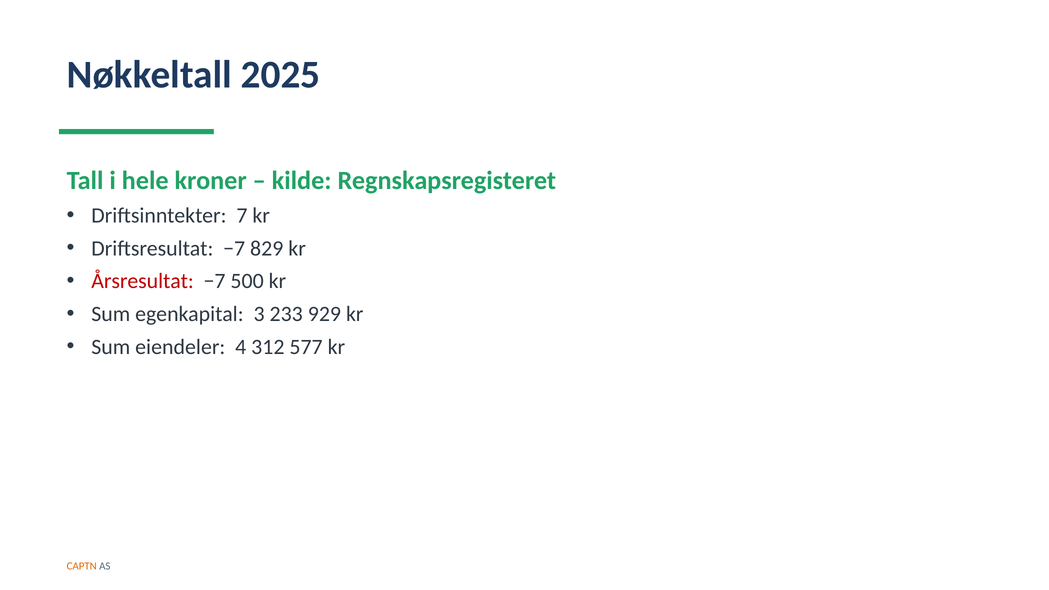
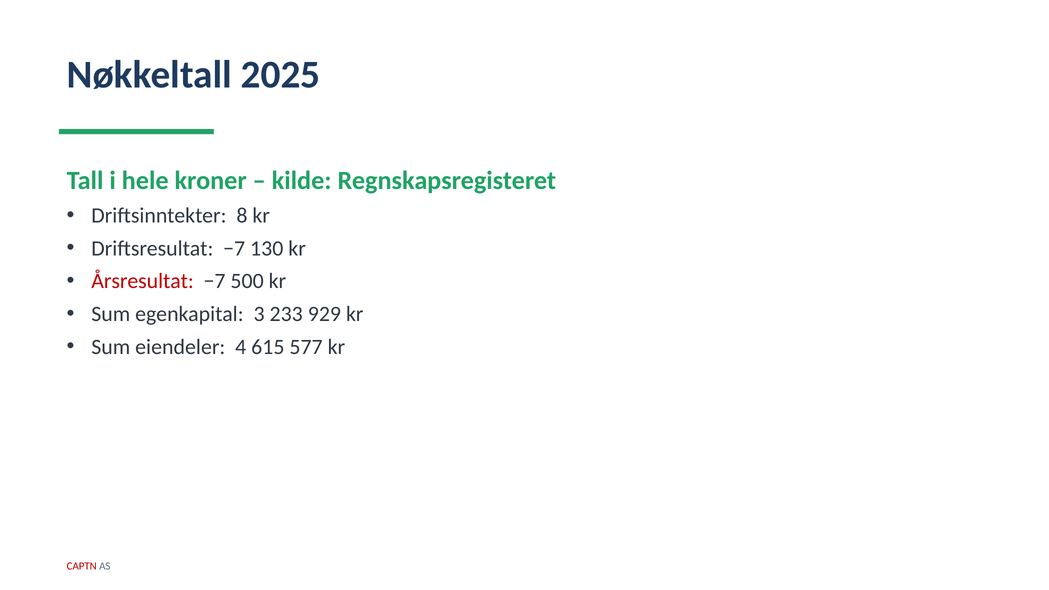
7: 7 -> 8
829: 829 -> 130
312: 312 -> 615
CAPTN colour: orange -> red
